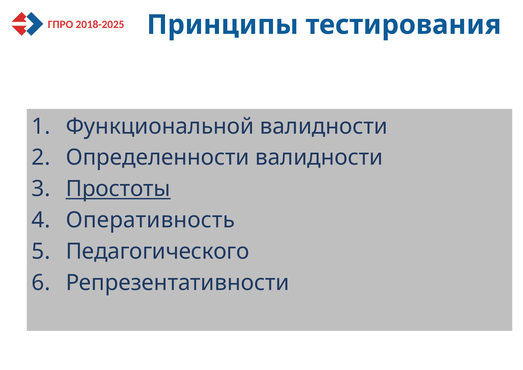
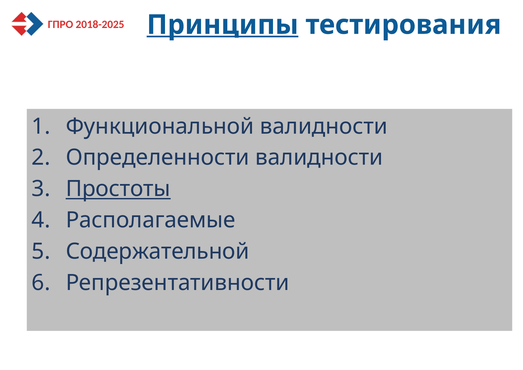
Принципы underline: none -> present
Оперативность: Оперативность -> Располагаемые
Педагогического: Педагогического -> Содержательной
